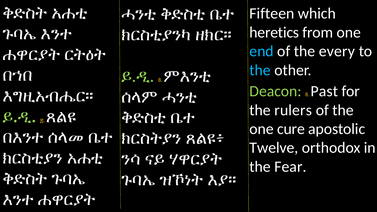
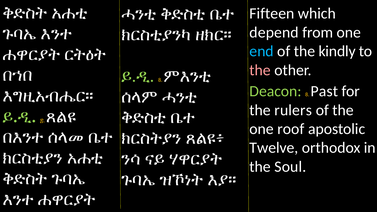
heretics: heretics -> depend
every: every -> kindly
the at (260, 70) colour: light blue -> pink
cure: cure -> roof
Fear: Fear -> Soul
